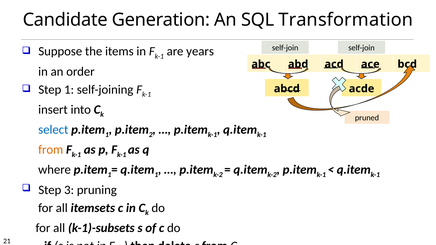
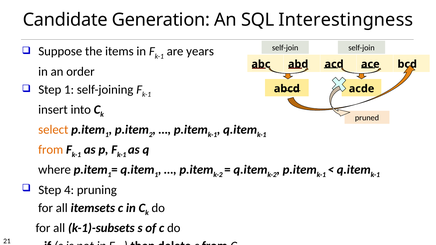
Transformation: Transformation -> Interestingness
select colour: blue -> orange
3: 3 -> 4
